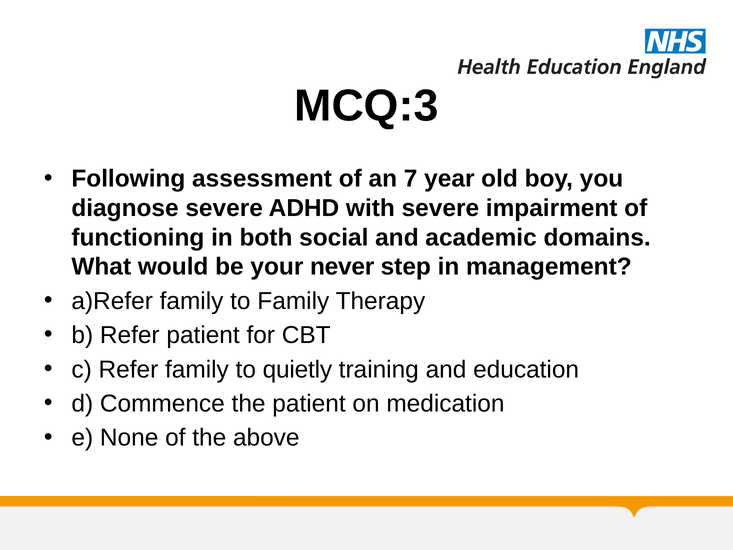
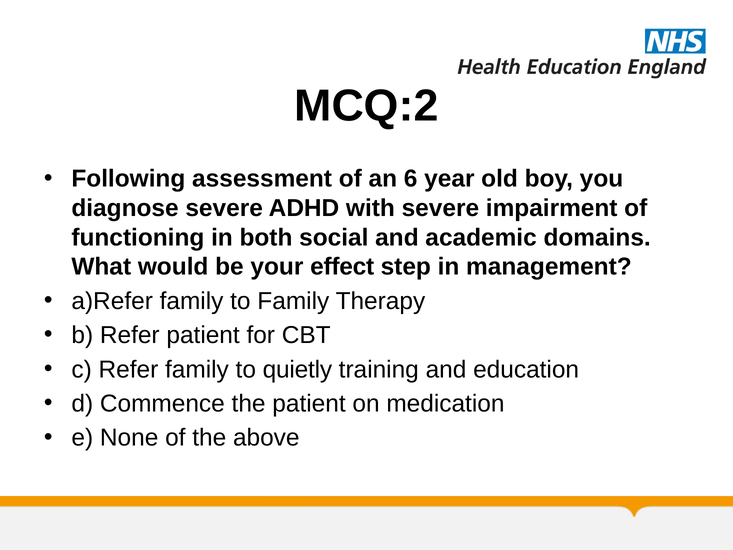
MCQ:3: MCQ:3 -> MCQ:2
7: 7 -> 6
never: never -> effect
